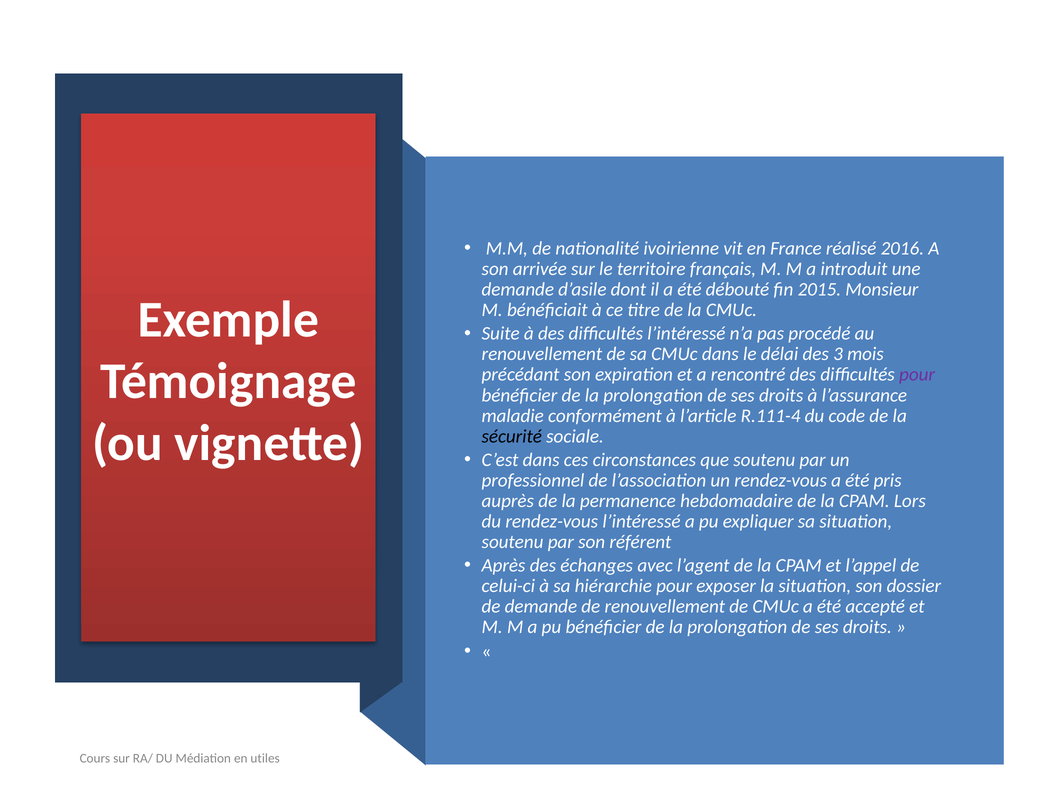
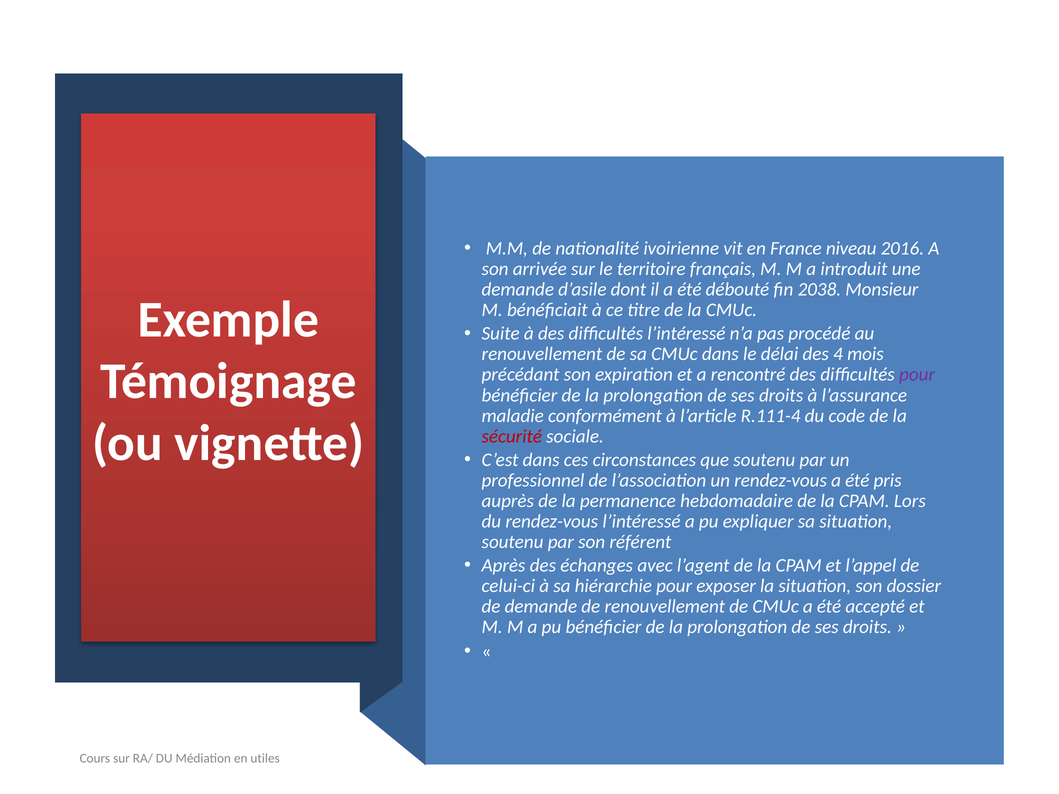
réalisé: réalisé -> niveau
2015: 2015 -> 2038
3: 3 -> 4
sécurité colour: black -> red
